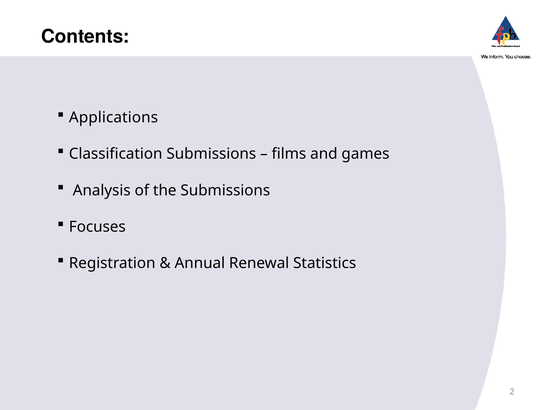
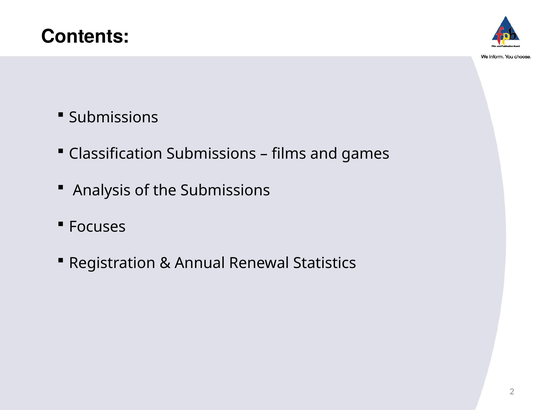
Applications at (114, 118): Applications -> Submissions
